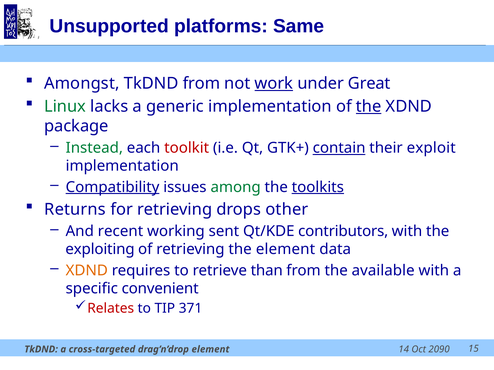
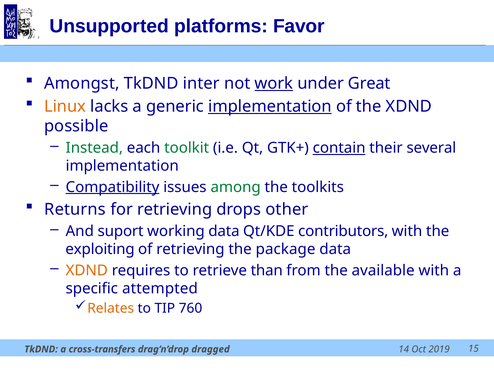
Same: Same -> Favor
TkDND from: from -> inter
Linux colour: green -> orange
implementation at (270, 107) underline: none -> present
the at (369, 107) underline: present -> none
package: package -> possible
toolkit colour: red -> green
exploit: exploit -> several
toolkits underline: present -> none
recent: recent -> suport
working sent: sent -> data
the element: element -> package
convenient: convenient -> attempted
Relates colour: red -> orange
371: 371 -> 760
2090: 2090 -> 2019
cross-targeted: cross-targeted -> cross-transfers
drag’n’drop element: element -> dragged
